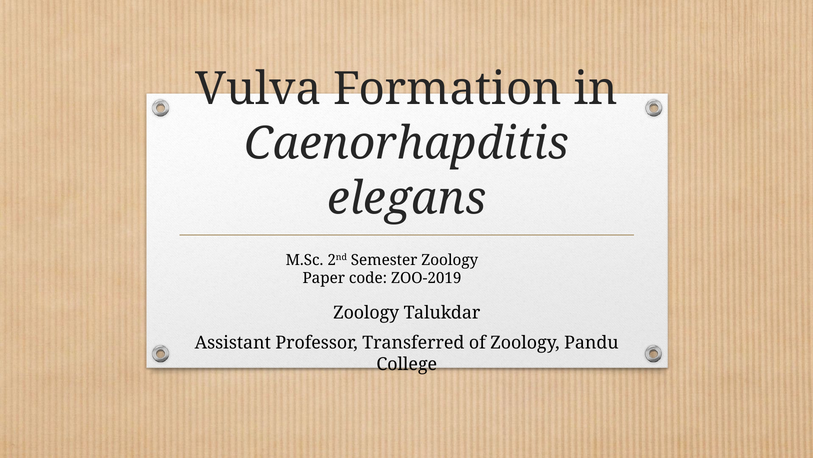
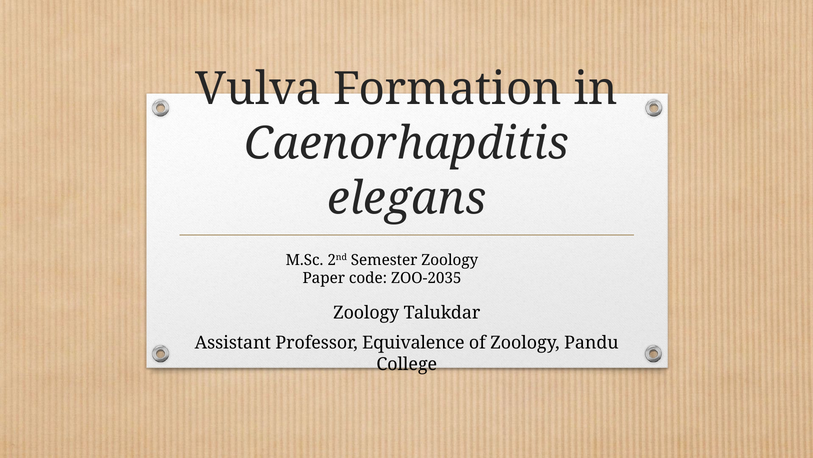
ZOO-2019: ZOO-2019 -> ZOO-2035
Transferred: Transferred -> Equivalence
